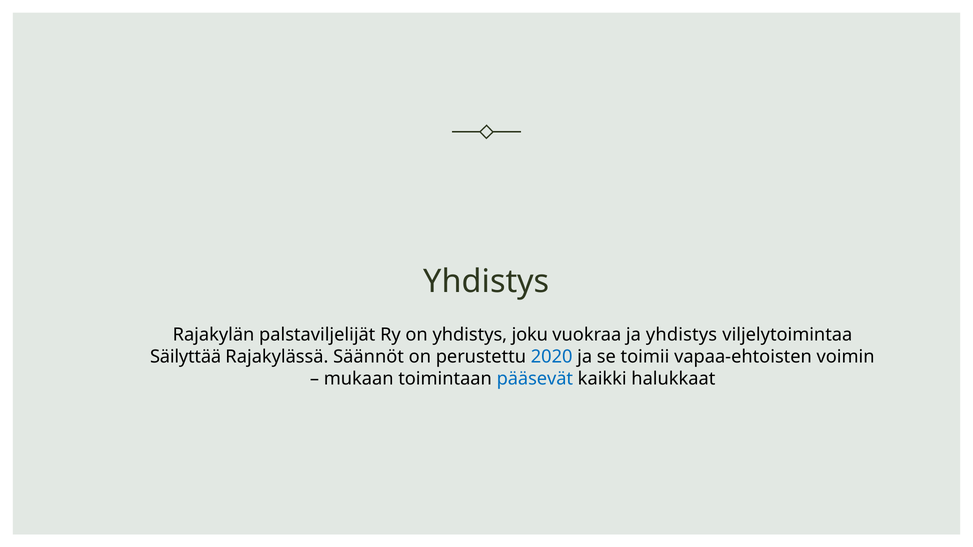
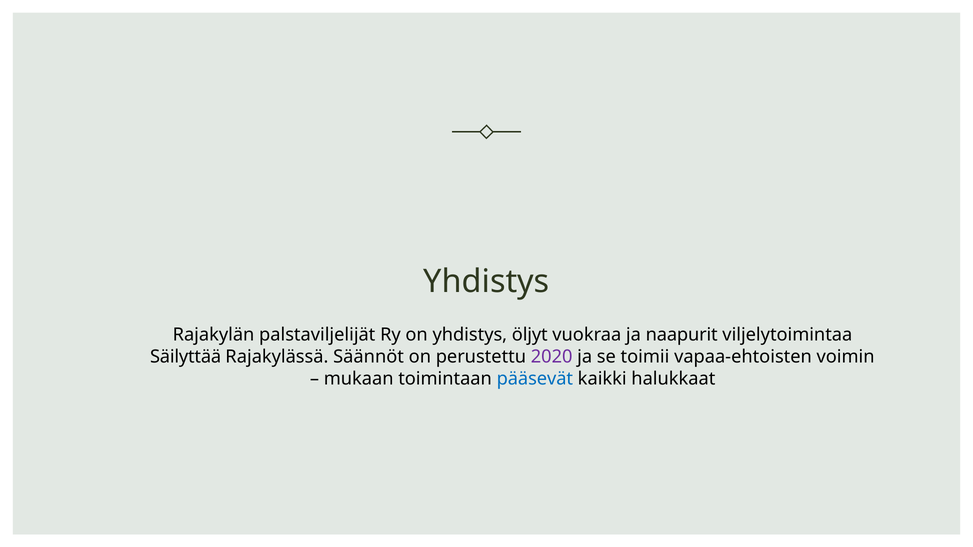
joku: joku -> öljyt
ja yhdistys: yhdistys -> naapurit
2020 colour: blue -> purple
